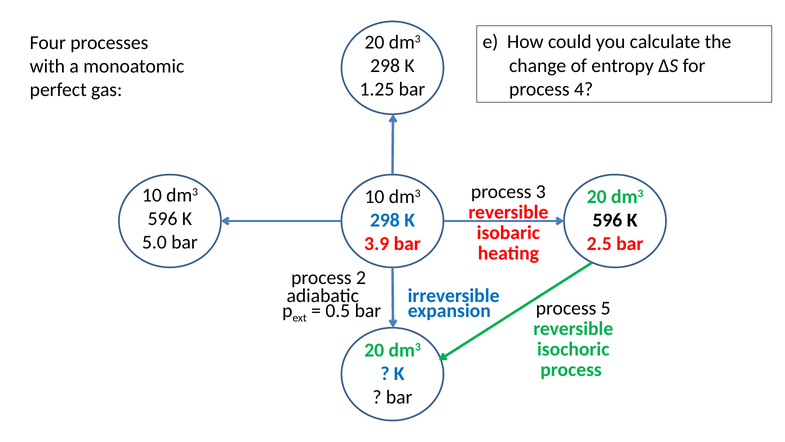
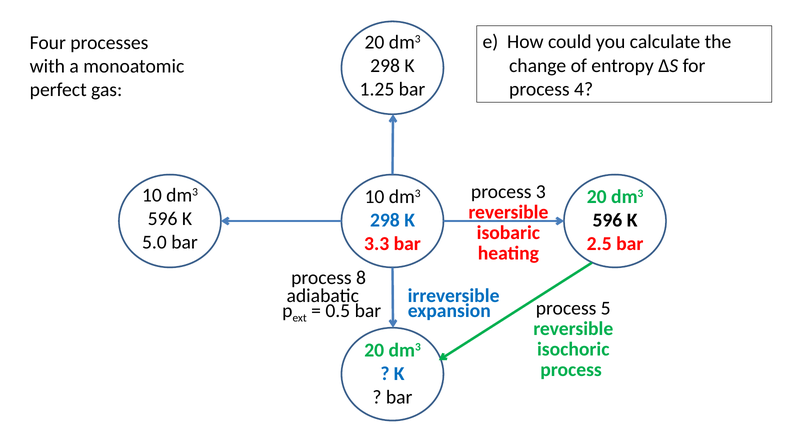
3.9: 3.9 -> 3.3
2: 2 -> 8
